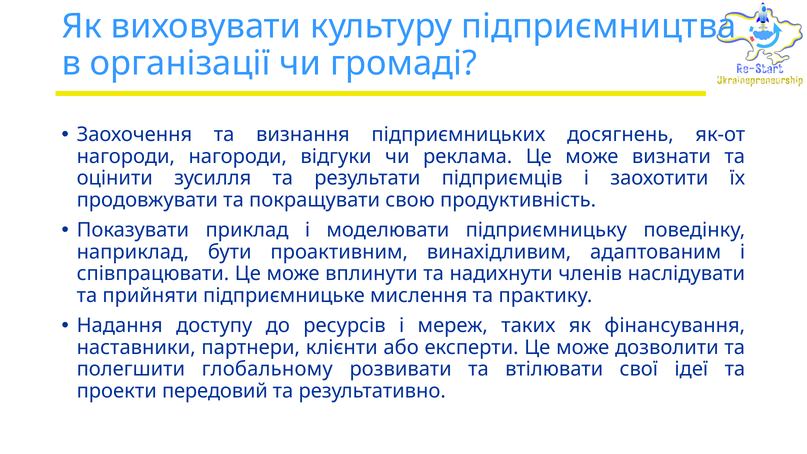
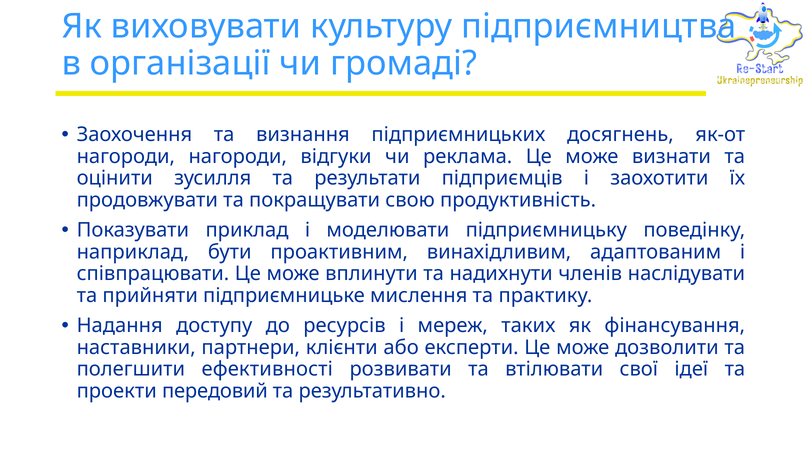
глобальному: глобальному -> ефективності
